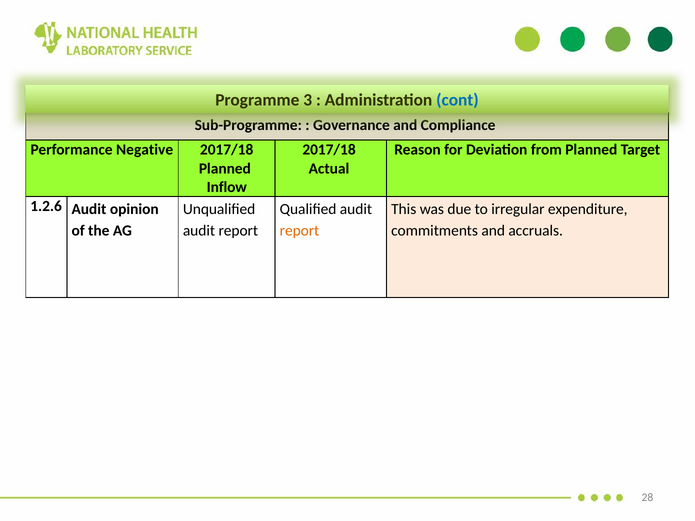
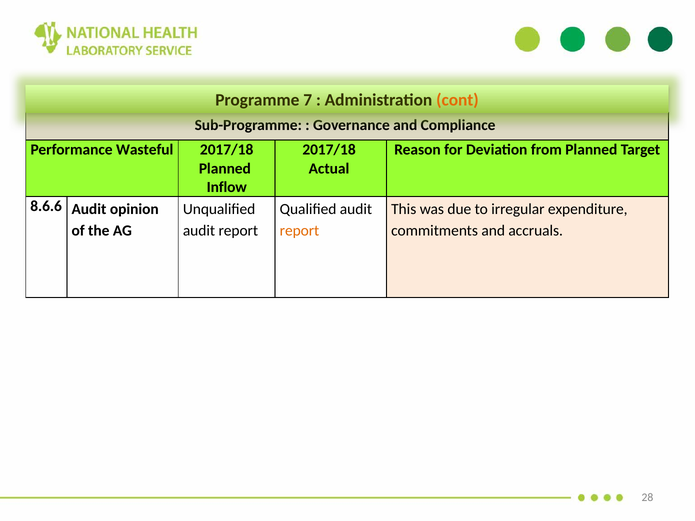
3: 3 -> 7
cont colour: blue -> orange
Negative: Negative -> Wasteful
1.2.6: 1.2.6 -> 8.6.6
